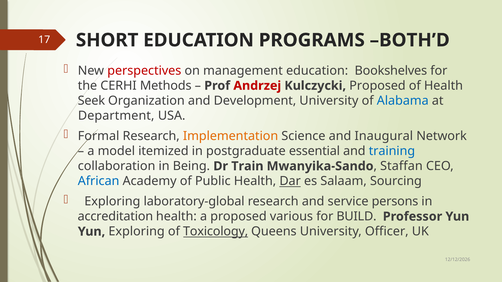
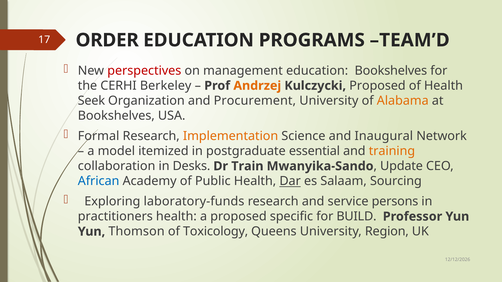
SHORT: SHORT -> ORDER
BOTH’D: BOTH’D -> TEAM’D
Methods: Methods -> Berkeley
Andrzej colour: red -> orange
Development: Development -> Procurement
Alabama colour: blue -> orange
Department at (116, 116): Department -> Bookshelves
training colour: blue -> orange
Being: Being -> Desks
Staffan: Staffan -> Update
laboratory-global: laboratory-global -> laboratory-funds
accreditation: accreditation -> practitioners
various: various -> specific
Yun Exploring: Exploring -> Thomson
Toxicology underline: present -> none
Officer: Officer -> Region
